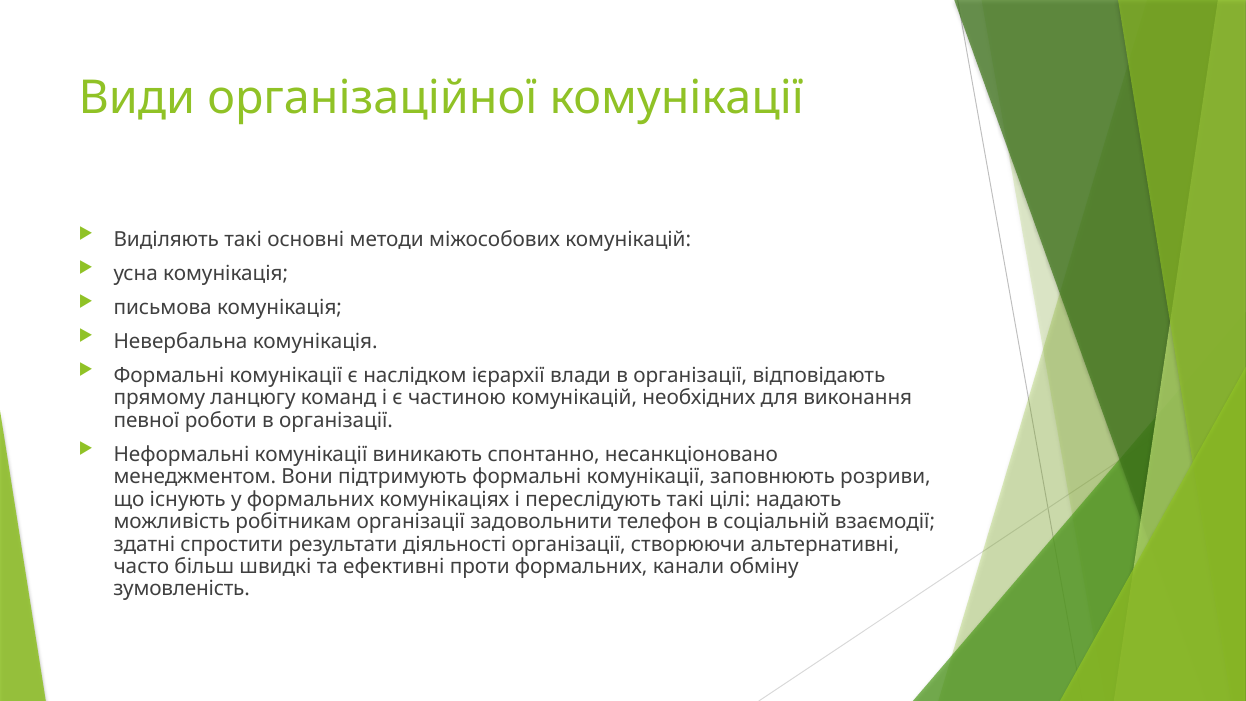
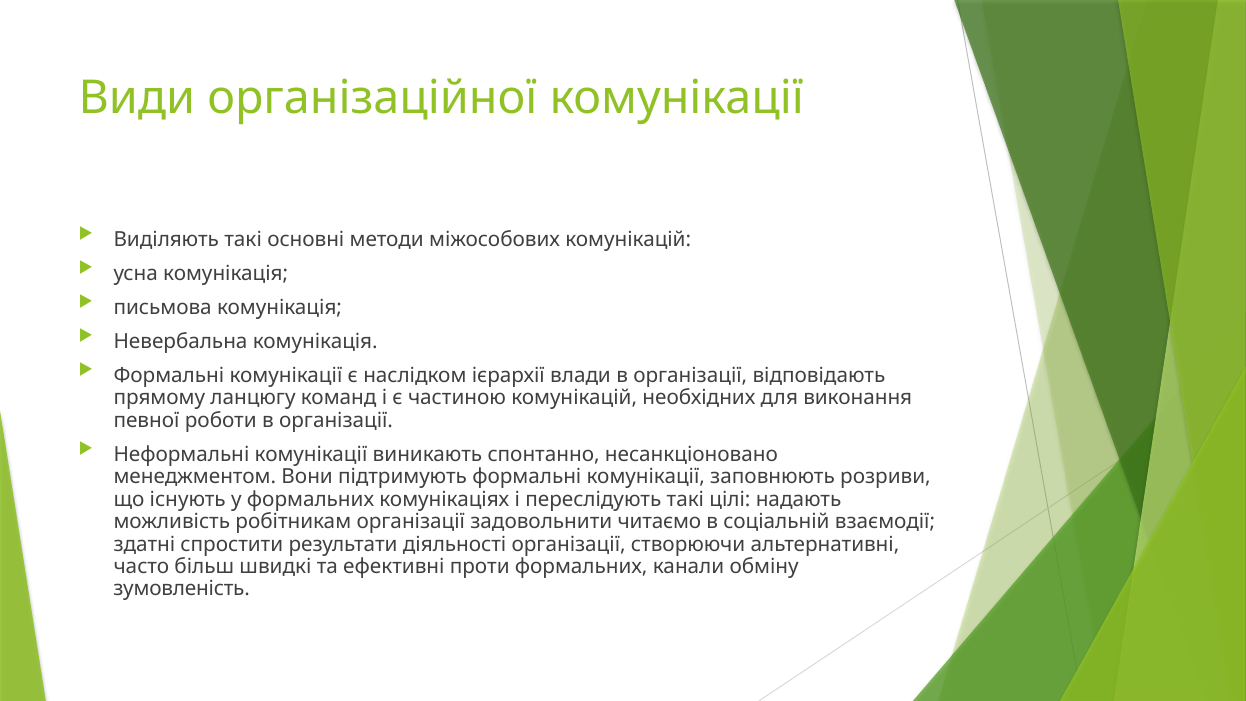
телефон: телефон -> читаємо
